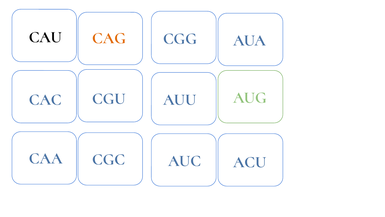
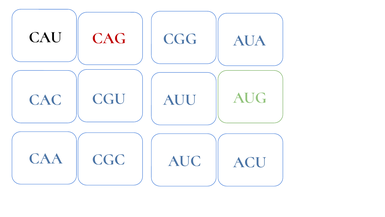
CAG colour: orange -> red
